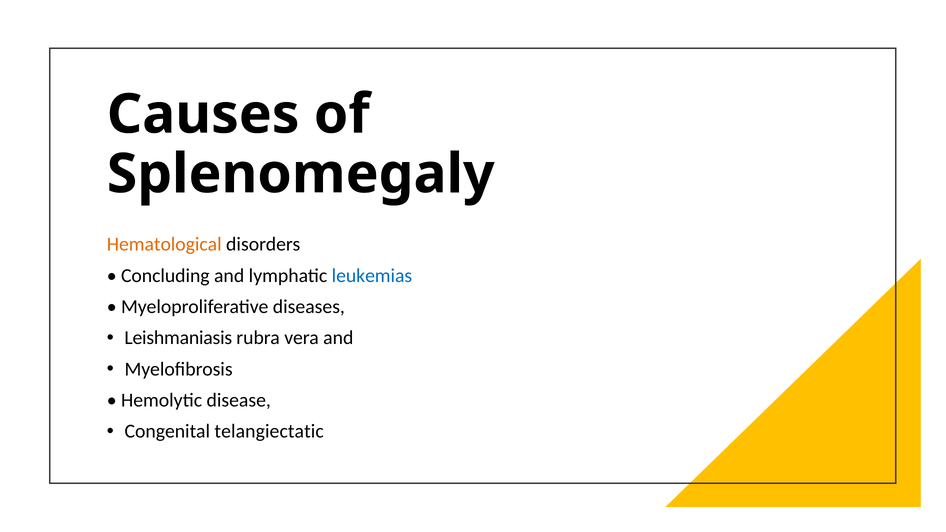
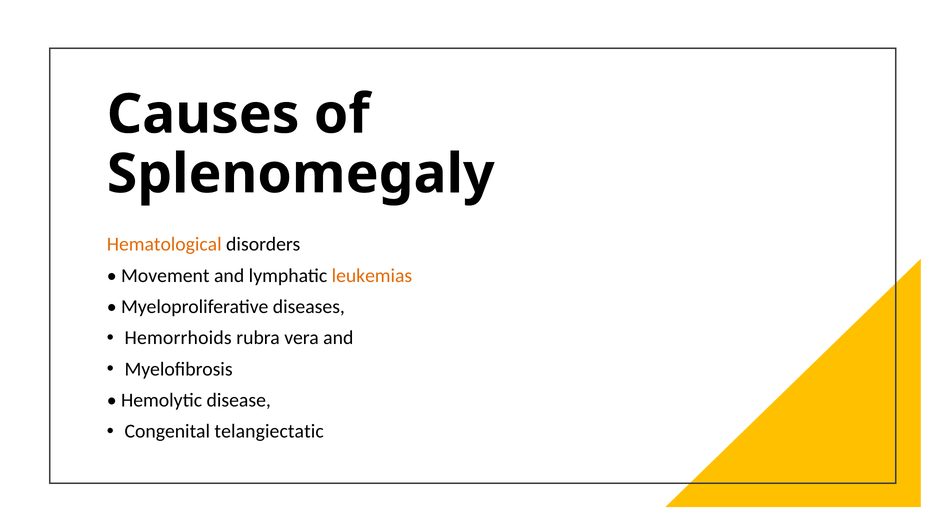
Concluding: Concluding -> Movement
leukemias colour: blue -> orange
Leishmaniasis: Leishmaniasis -> Hemorrhoids
